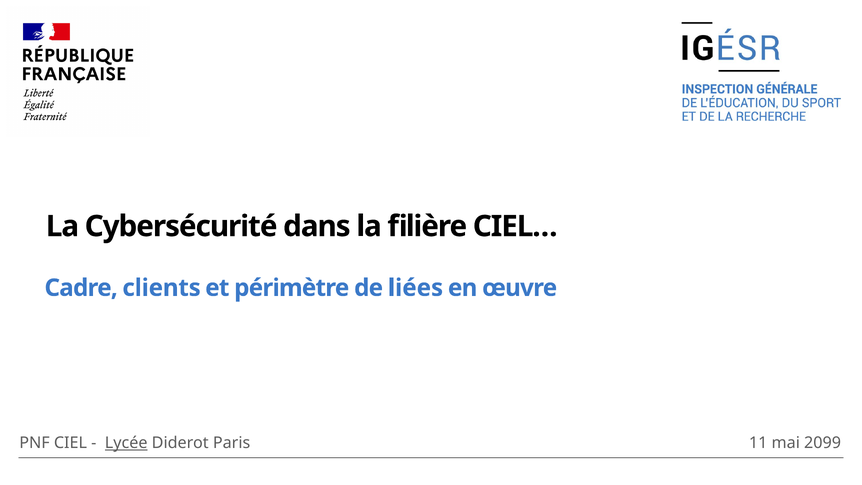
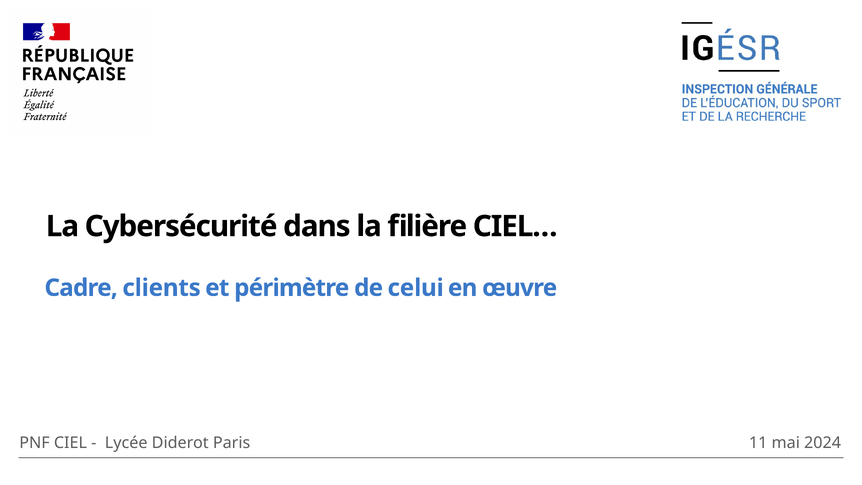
liées: liées -> celui
Lycée underline: present -> none
2099: 2099 -> 2024
